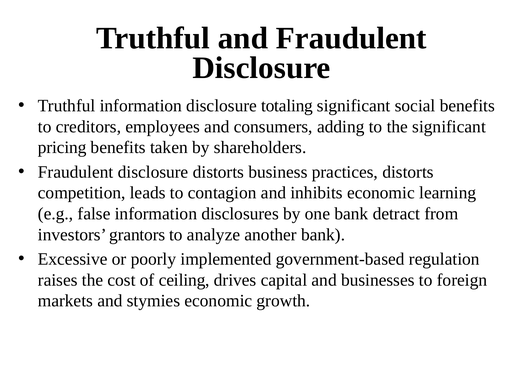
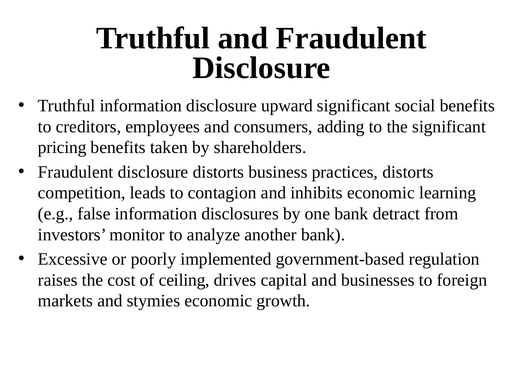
totaling: totaling -> upward
grantors: grantors -> monitor
